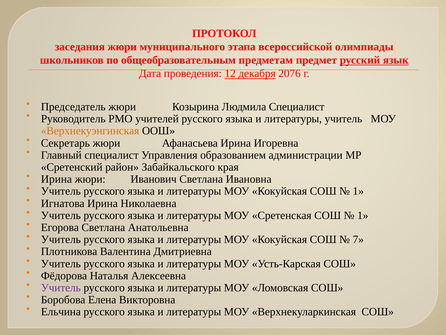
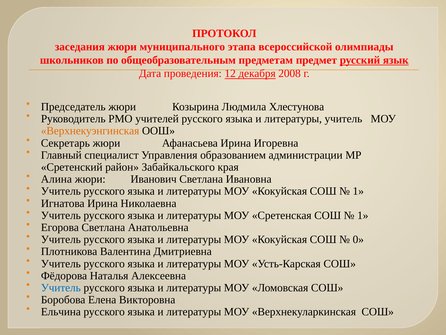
2076: 2076 -> 2008
Людмила Специалист: Специалист -> Хлестунова
Ирина at (56, 179): Ирина -> Алина
7: 7 -> 0
Учитель at (61, 287) colour: purple -> blue
